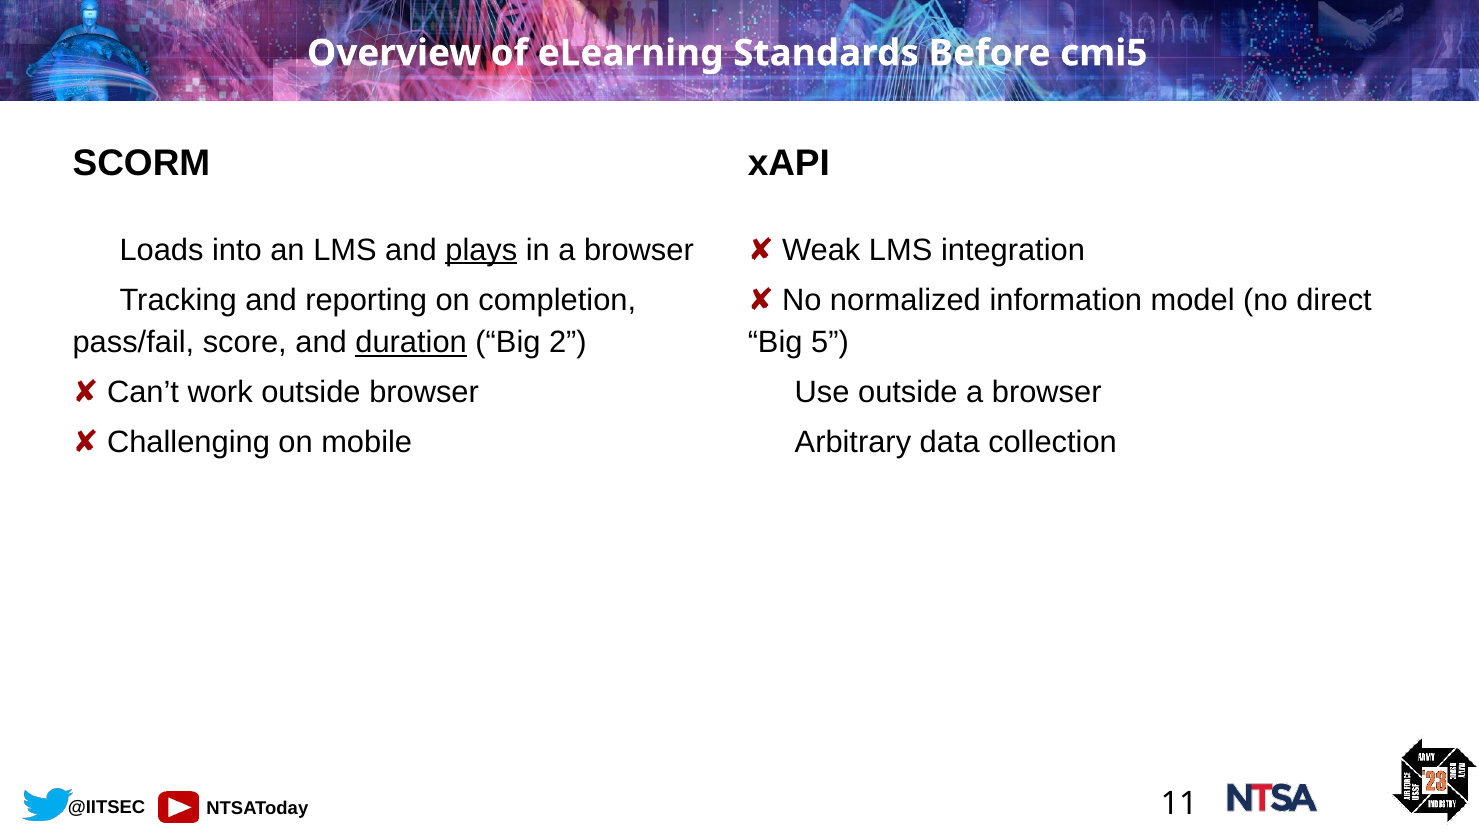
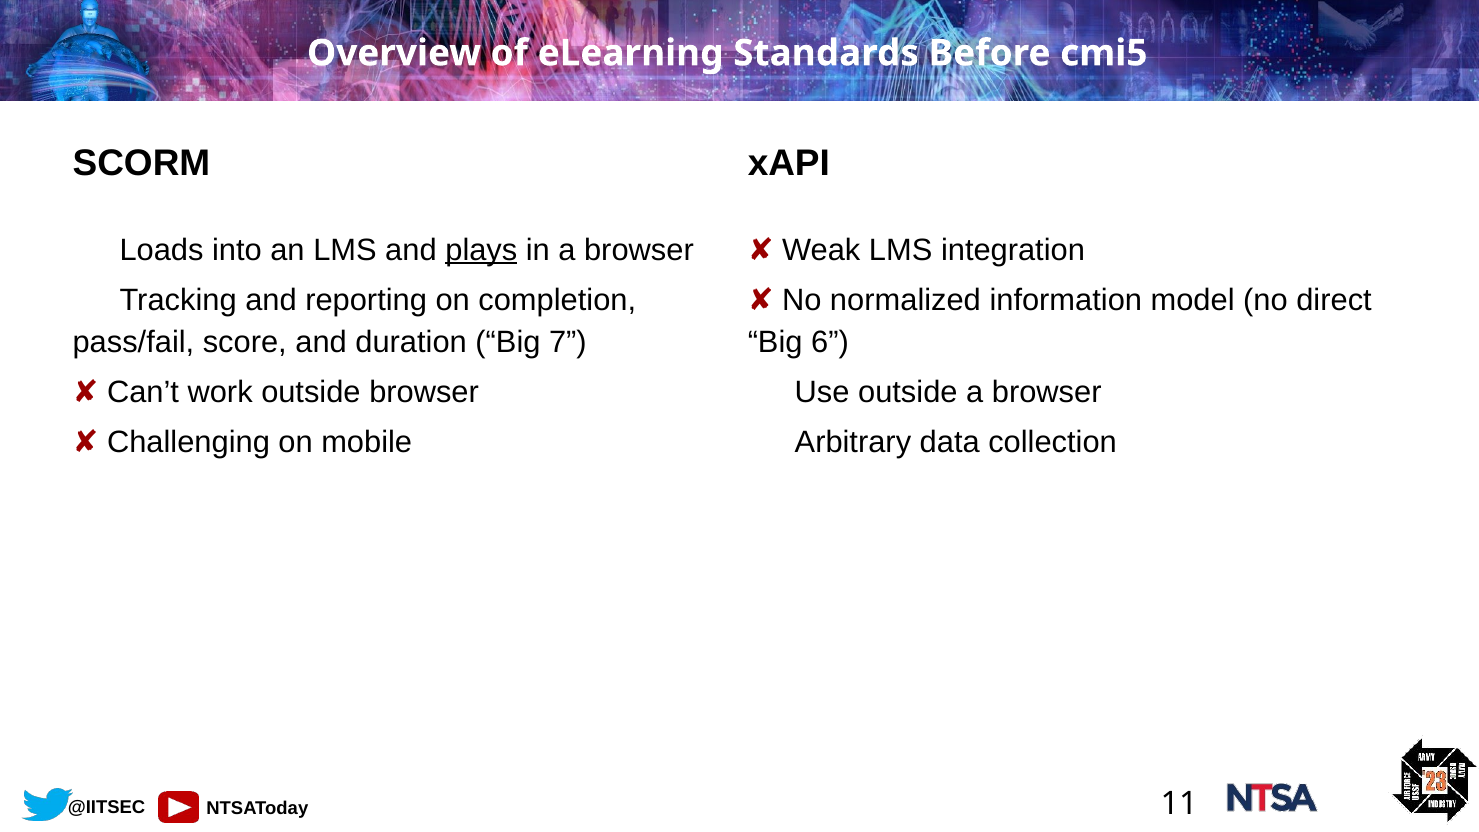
duration underline: present -> none
2: 2 -> 7
5: 5 -> 6
